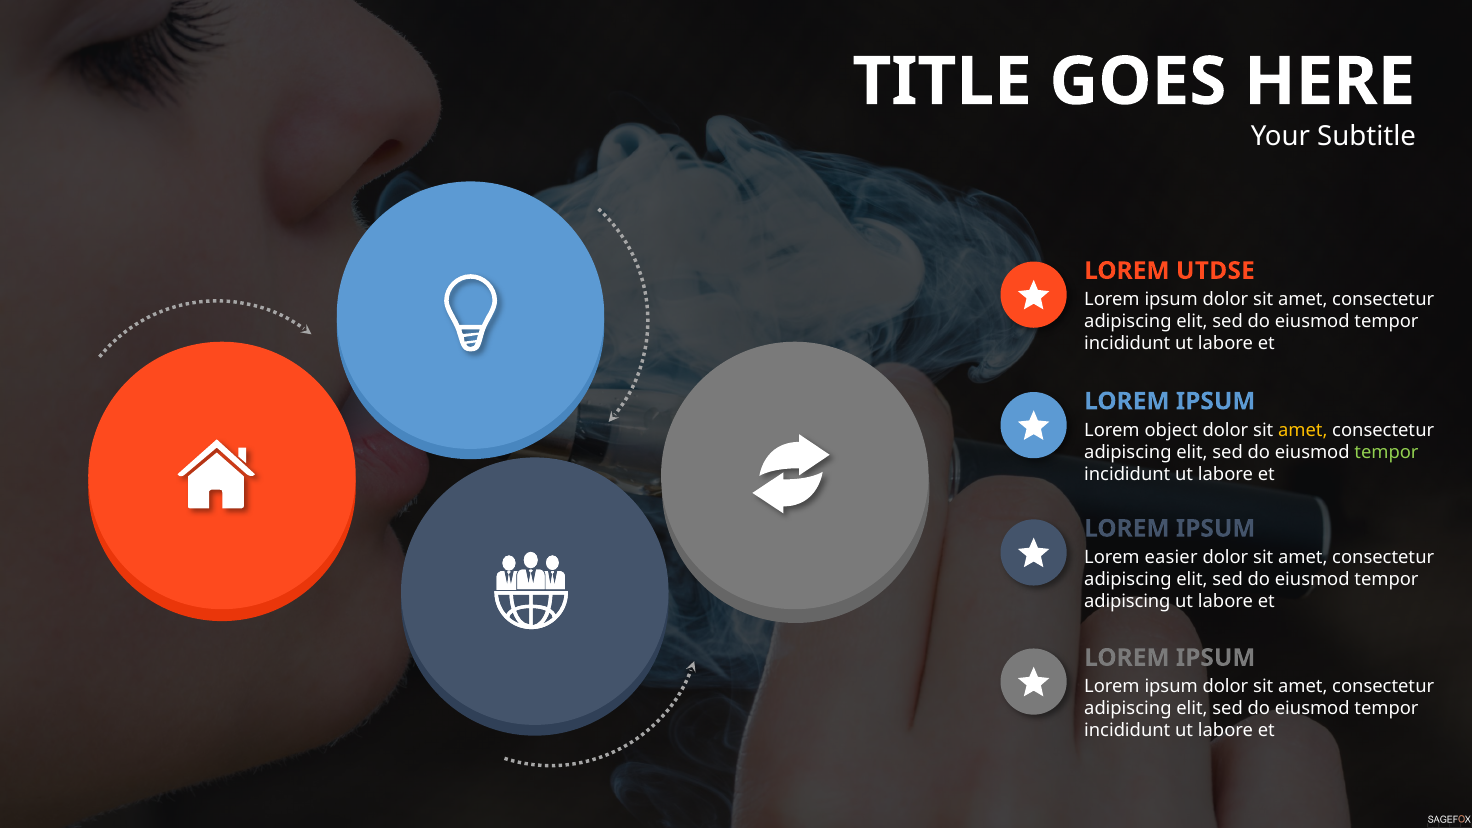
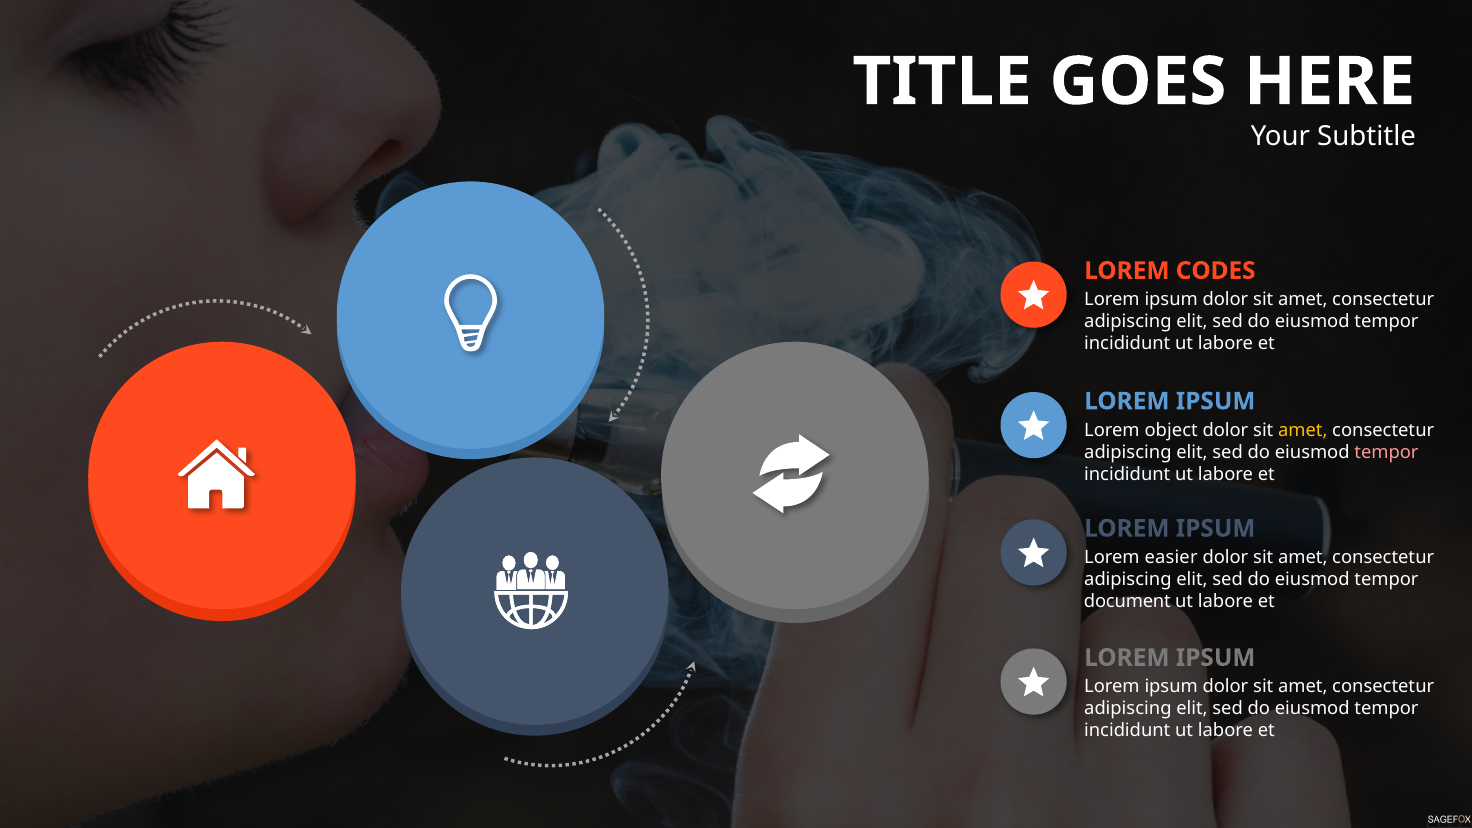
UTDSE: UTDSE -> CODES
tempor at (1386, 452) colour: light green -> pink
adipiscing at (1127, 602): adipiscing -> document
